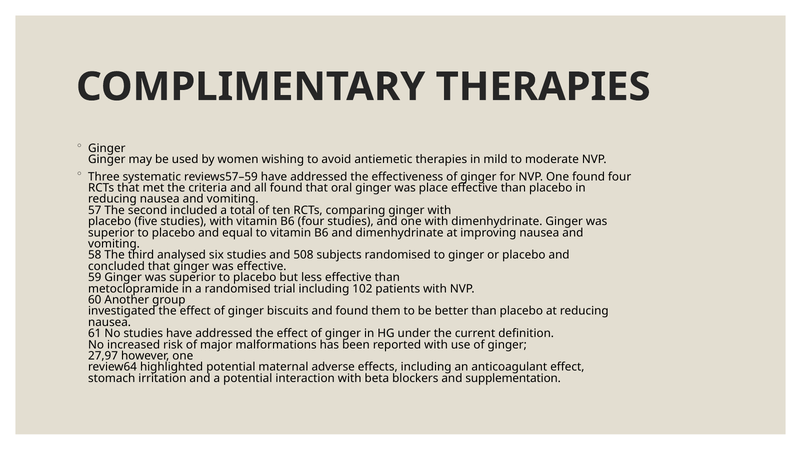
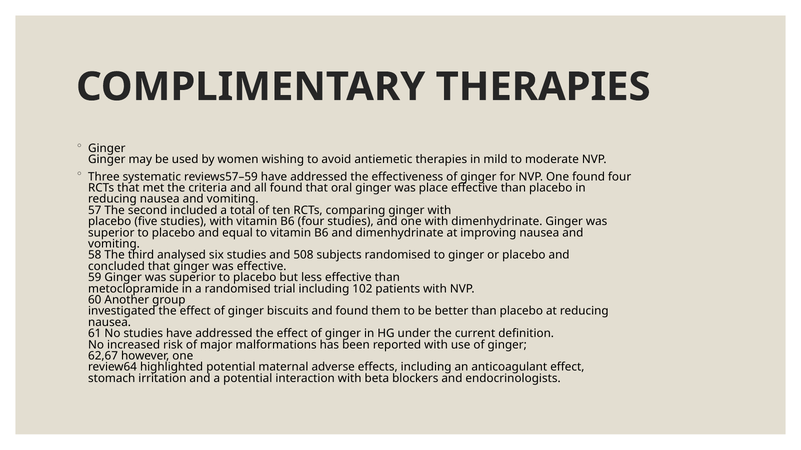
27,97: 27,97 -> 62,67
supplementation: supplementation -> endocrinologists
